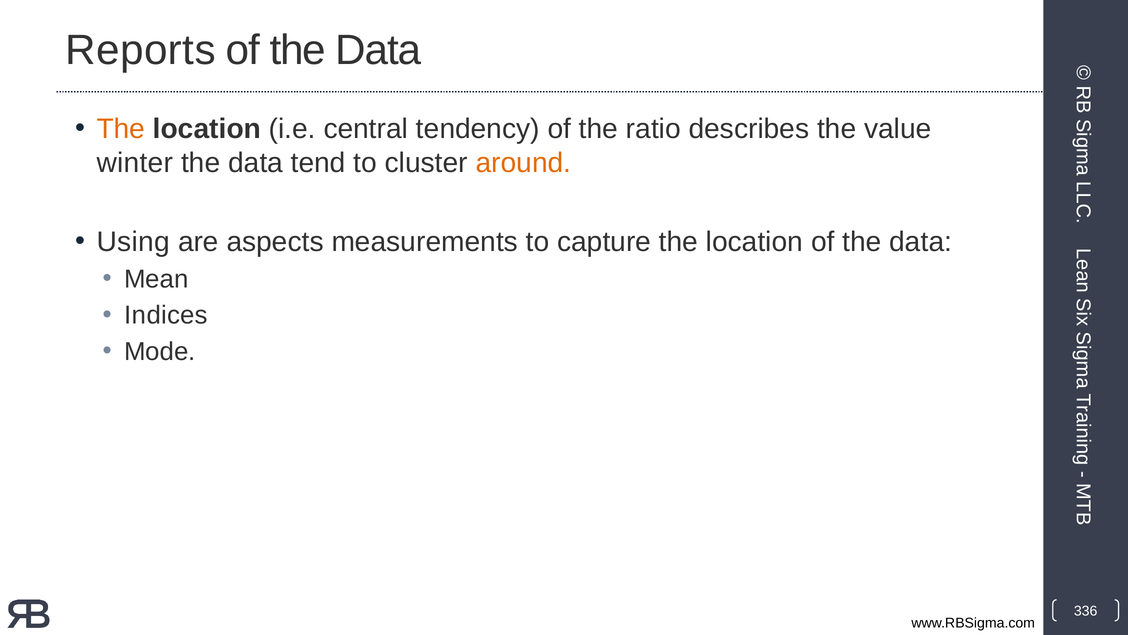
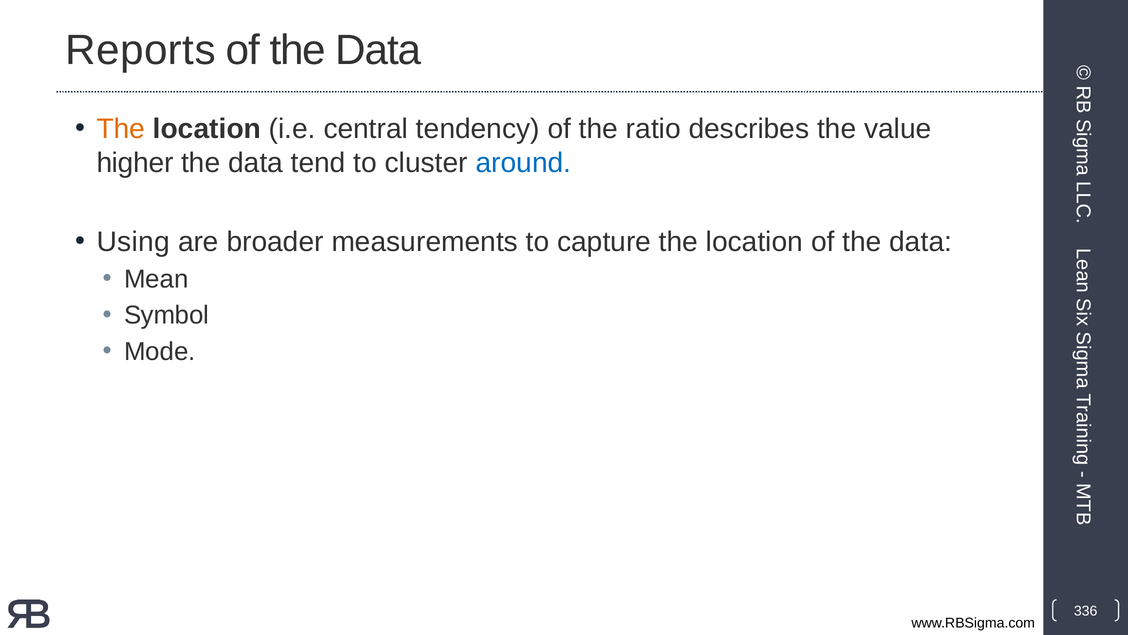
winter: winter -> higher
around colour: orange -> blue
aspects: aspects -> broader
Indices: Indices -> Symbol
